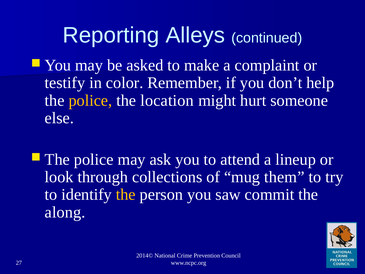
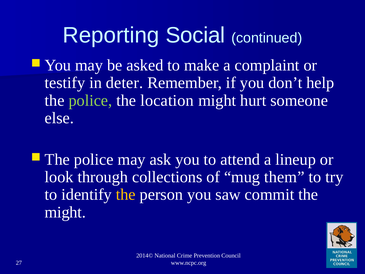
Alleys: Alleys -> Social
color: color -> deter
police at (90, 100) colour: yellow -> light green
along at (65, 212): along -> might
